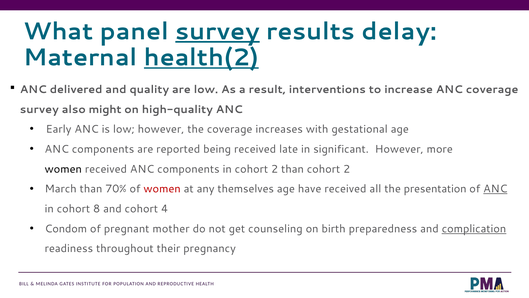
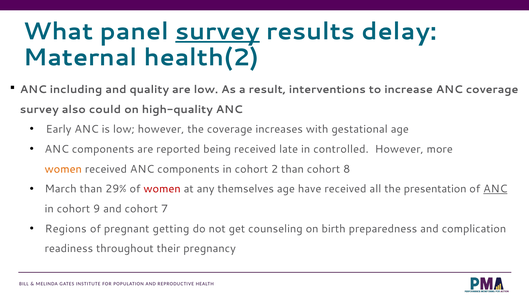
health(2 underline: present -> none
delivered: delivered -> including
might: might -> could
significant: significant -> controlled
women at (63, 169) colour: black -> orange
than cohort 2: 2 -> 8
70%: 70% -> 29%
8: 8 -> 9
4: 4 -> 7
Condom: Condom -> Regions
mother: mother -> getting
complication underline: present -> none
